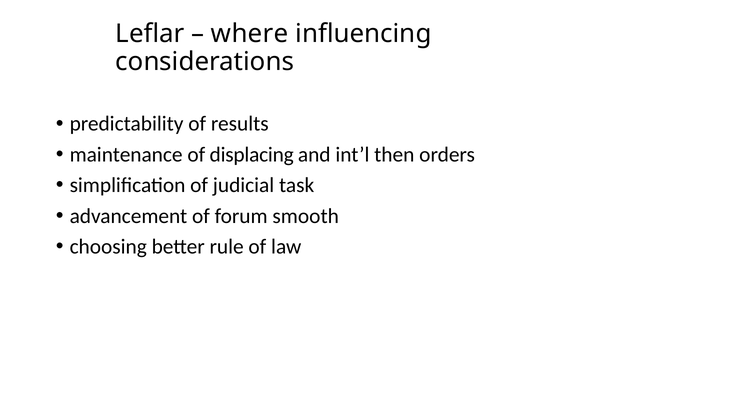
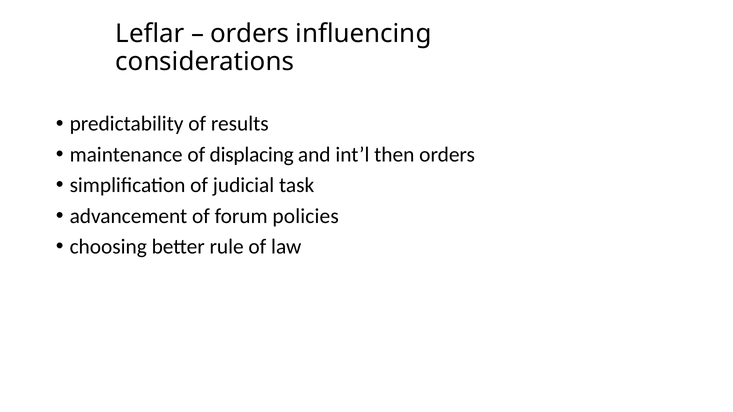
where at (250, 33): where -> orders
smooth: smooth -> policies
